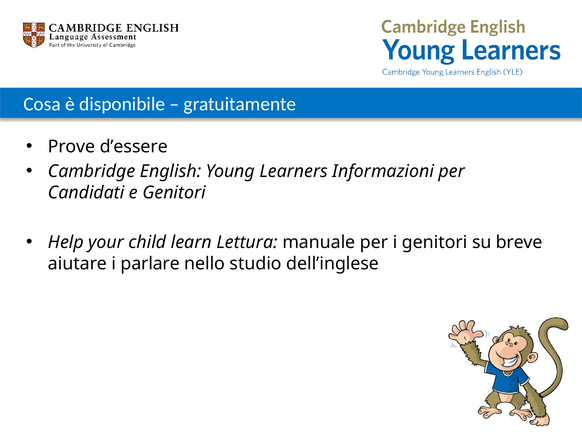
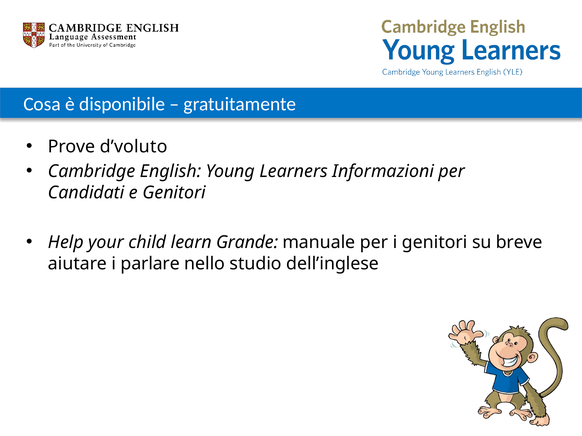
d’essere: d’essere -> d’voluto
Lettura: Lettura -> Grande
